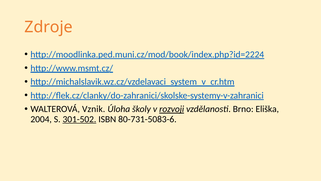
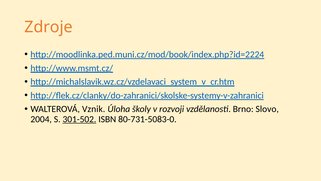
rozvoji underline: present -> none
Eliška: Eliška -> Slovo
80-731-5083-6: 80-731-5083-6 -> 80-731-5083-0
